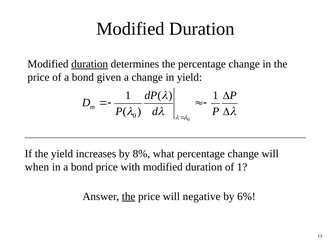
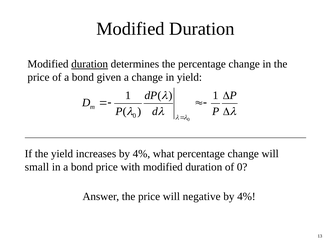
increases by 8%: 8% -> 4%
when: when -> small
of 1: 1 -> 0
the at (129, 197) underline: present -> none
6% at (246, 197): 6% -> 4%
